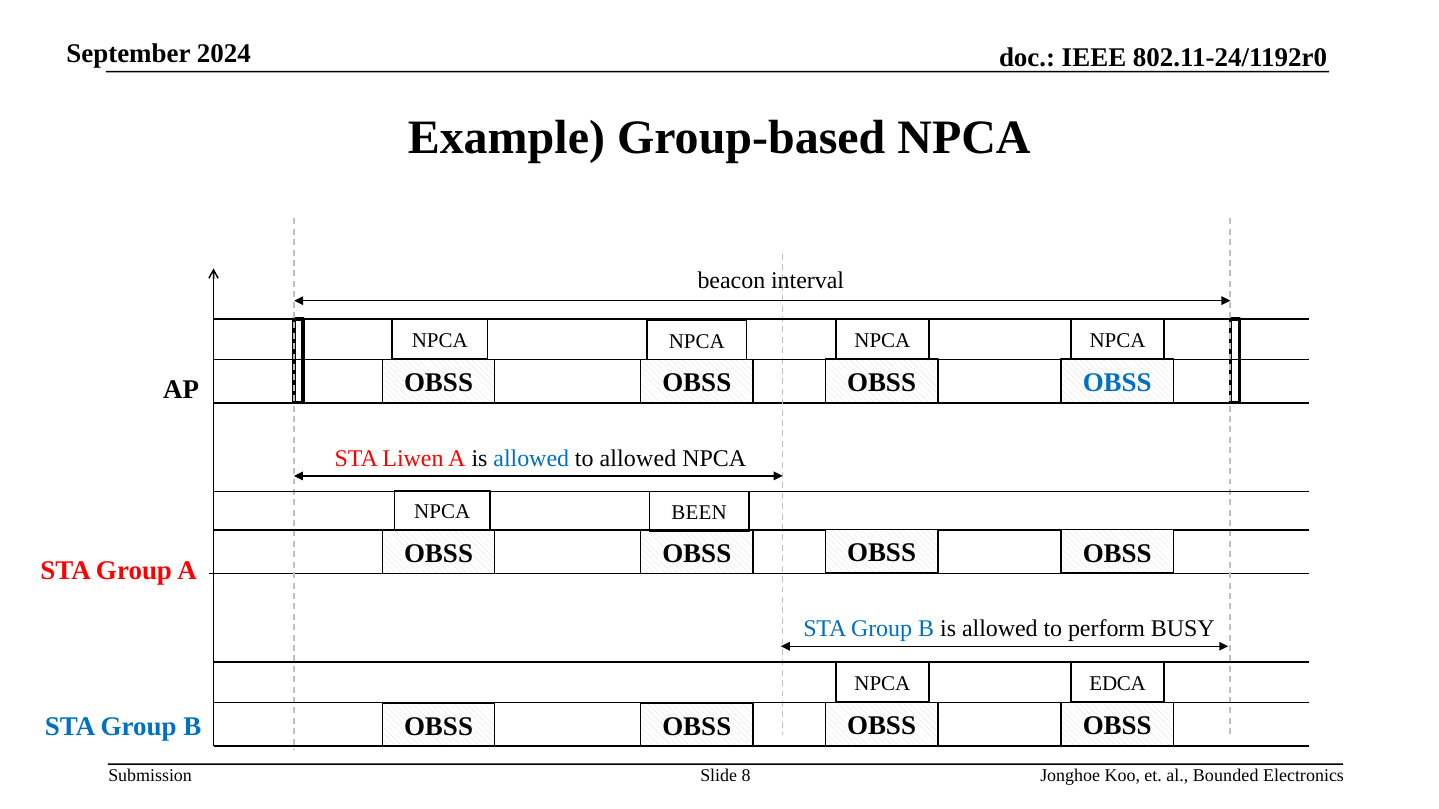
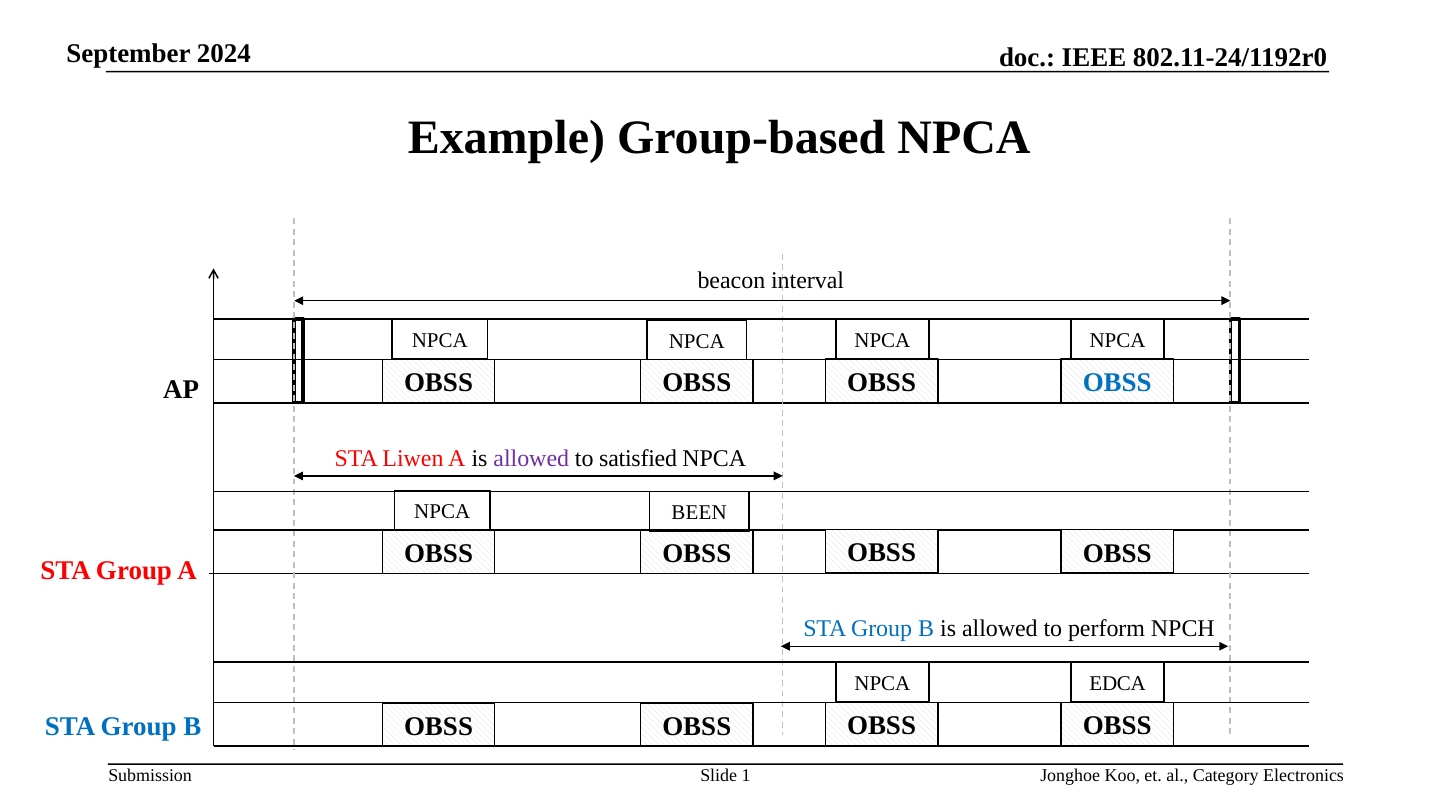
allowed at (531, 459) colour: blue -> purple
to allowed: allowed -> satisfied
BUSY: BUSY -> NPCH
8: 8 -> 1
Bounded: Bounded -> Category
